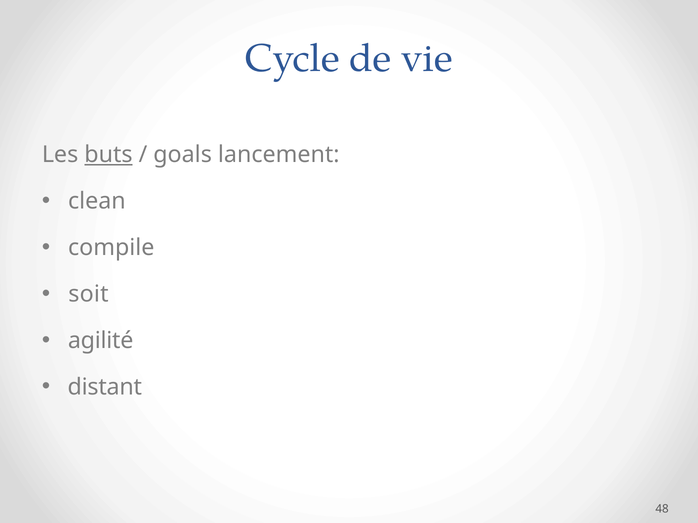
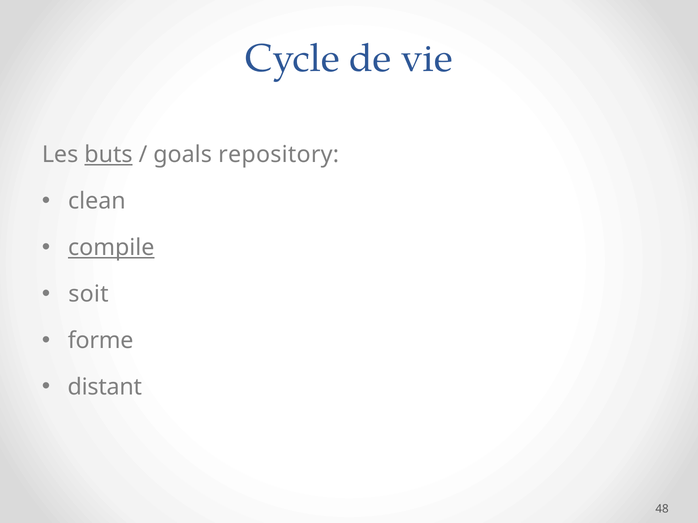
lancement: lancement -> repository
compile underline: none -> present
agilité: agilité -> forme
